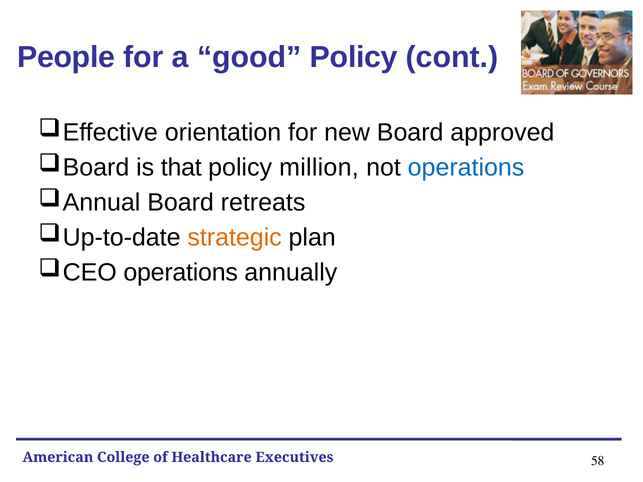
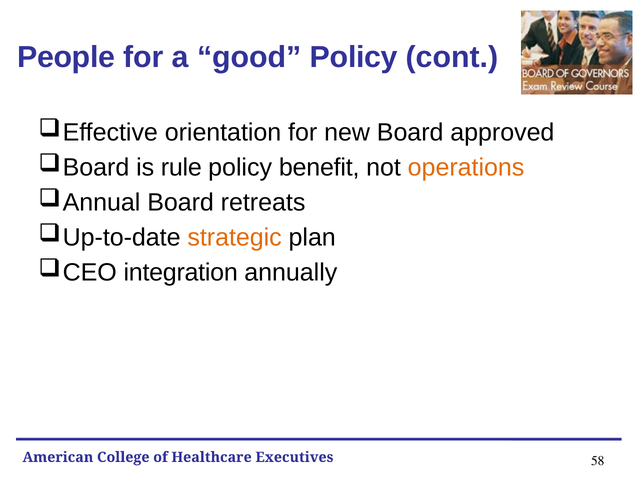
that: that -> rule
million: million -> benefit
operations at (466, 168) colour: blue -> orange
operations at (181, 273): operations -> integration
